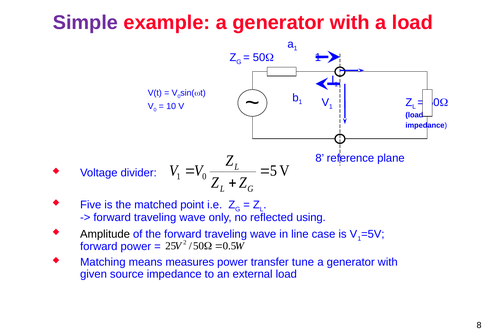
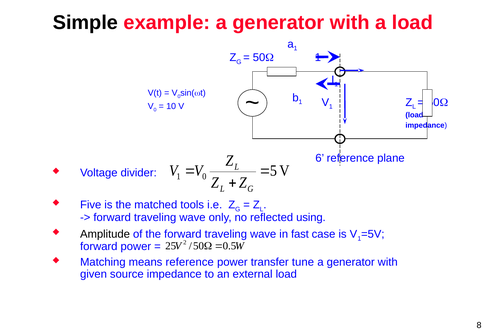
Simple colour: purple -> black
8 at (320, 158): 8 -> 6
point: point -> tools
line: line -> fast
means measures: measures -> reference
